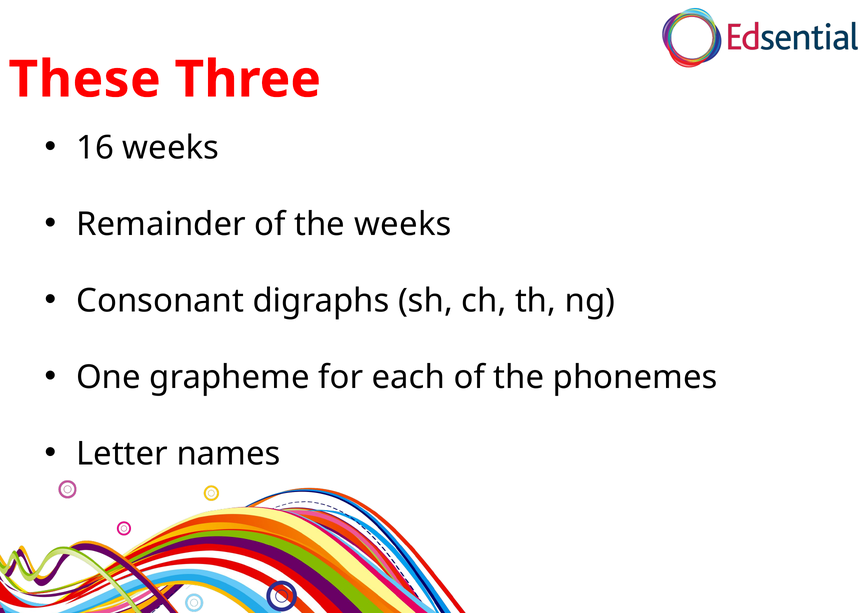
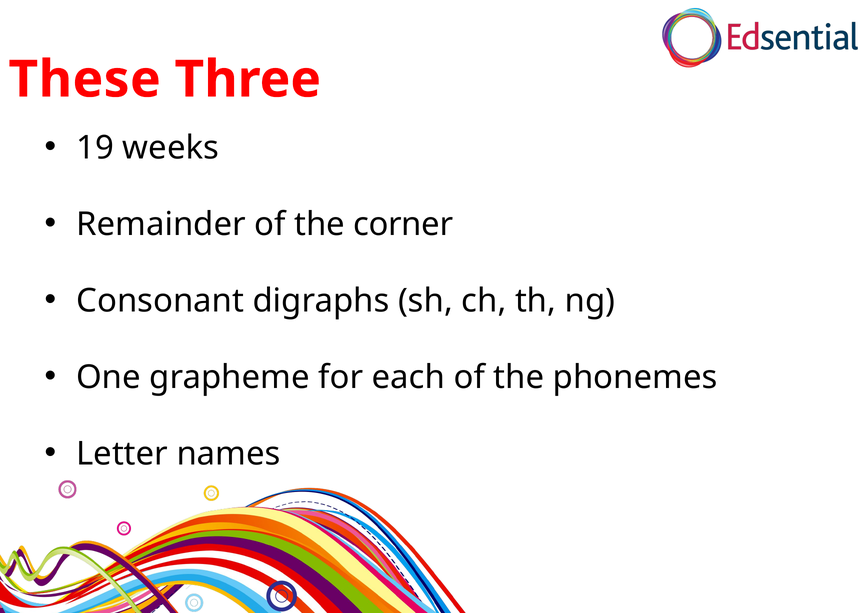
16: 16 -> 19
the weeks: weeks -> corner
